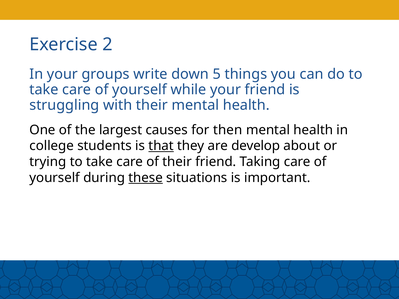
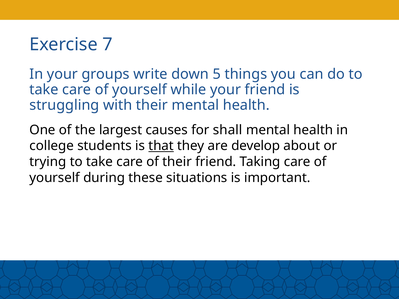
2: 2 -> 7
then: then -> shall
these underline: present -> none
